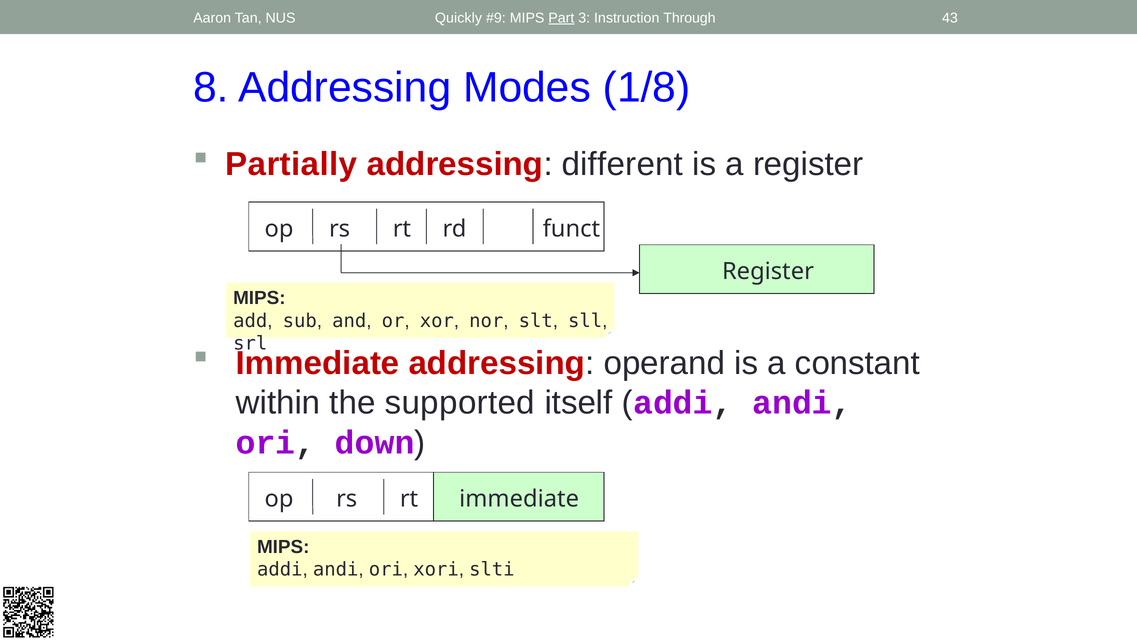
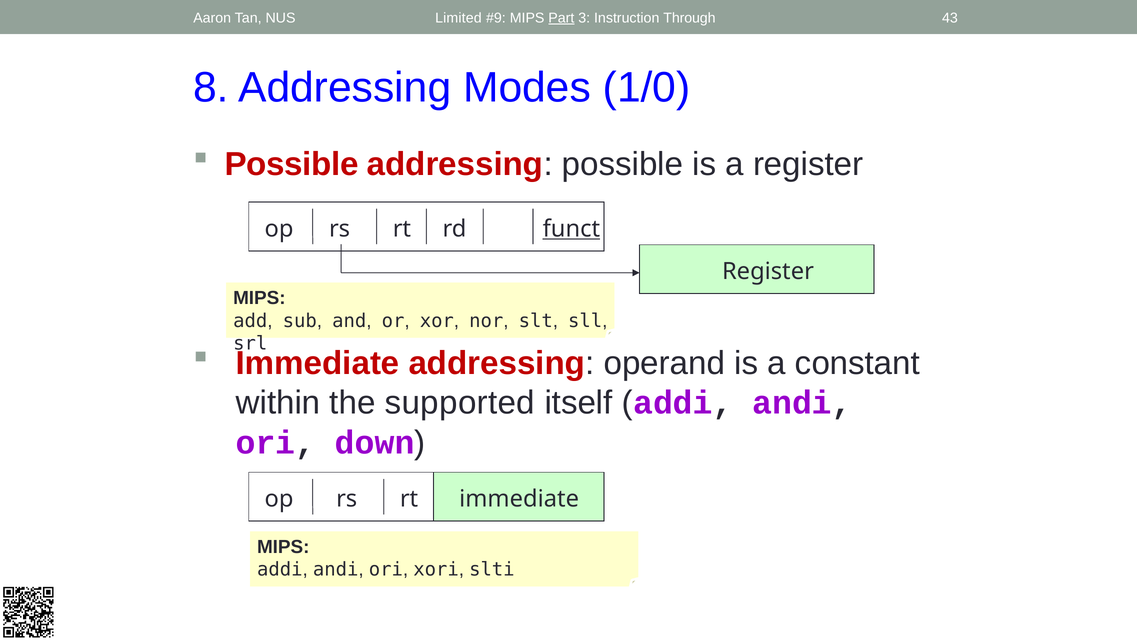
Quickly: Quickly -> Limited
1/8: 1/8 -> 1/0
Partially at (291, 164): Partially -> Possible
addressing different: different -> possible
funct underline: none -> present
